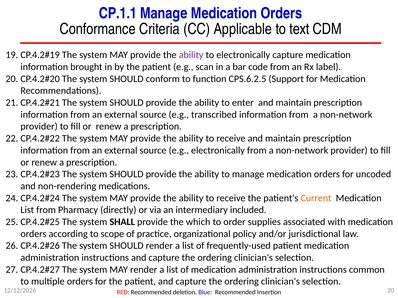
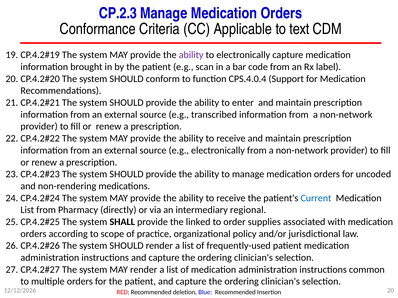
CP.1.1: CP.1.1 -> CP.2.3
CPS.6.2.5: CPS.6.2.5 -> CPS.4.0.4
Current colour: orange -> blue
included: included -> regional
which: which -> linked
